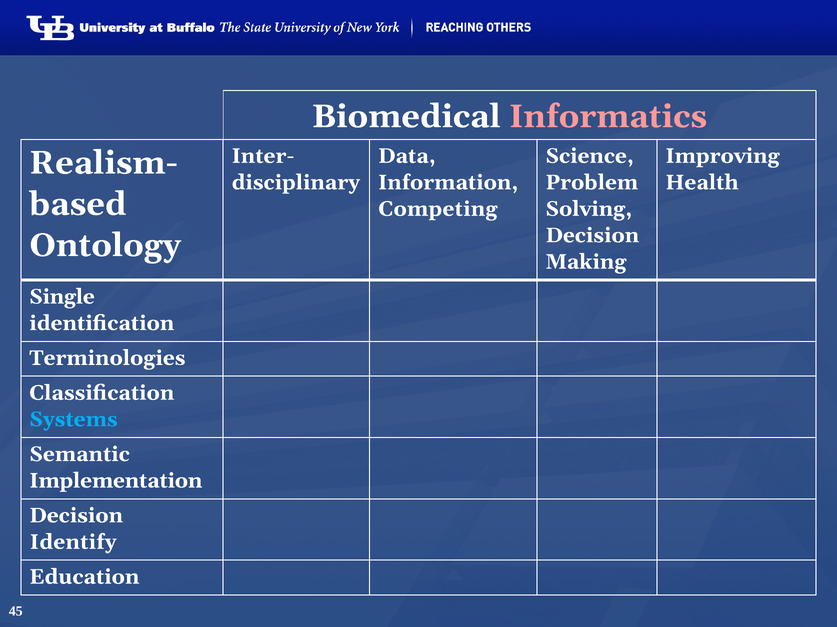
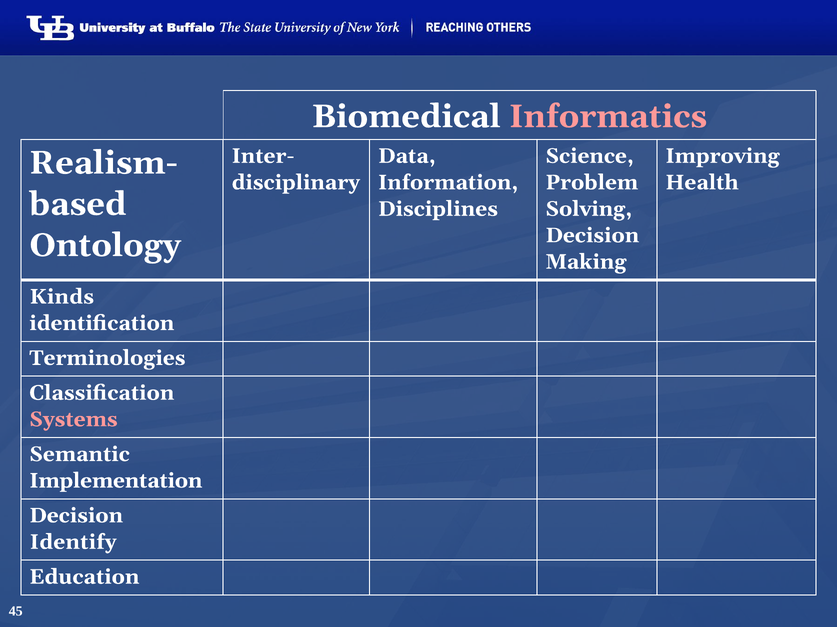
Competing: Competing -> Disciplines
Single: Single -> Kinds
Systems colour: light blue -> pink
